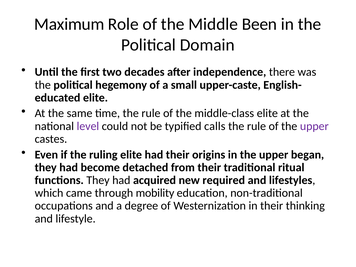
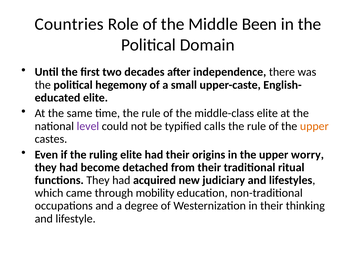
Maximum: Maximum -> Countries
upper at (314, 126) colour: purple -> orange
began: began -> worry
required: required -> judiciary
